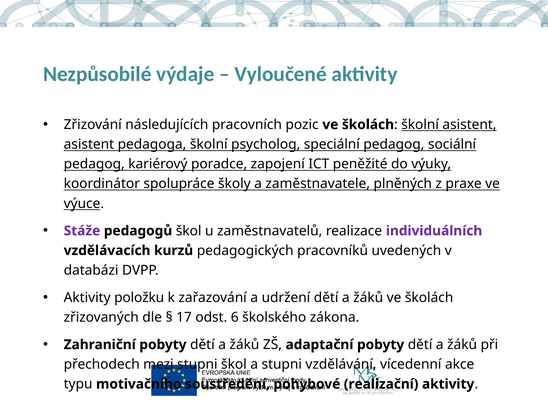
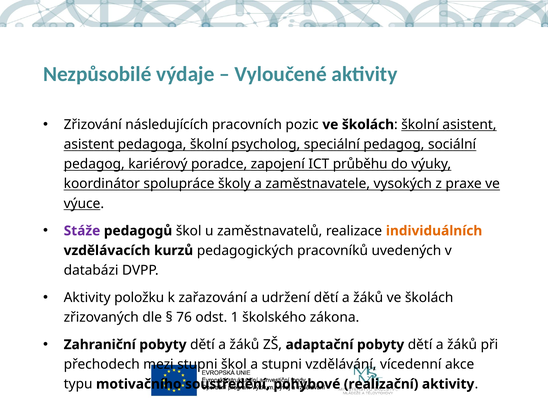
peněžité: peněžité -> průběhu
plněných: plněných -> vysokých
individuálních colour: purple -> orange
17: 17 -> 76
6: 6 -> 1
